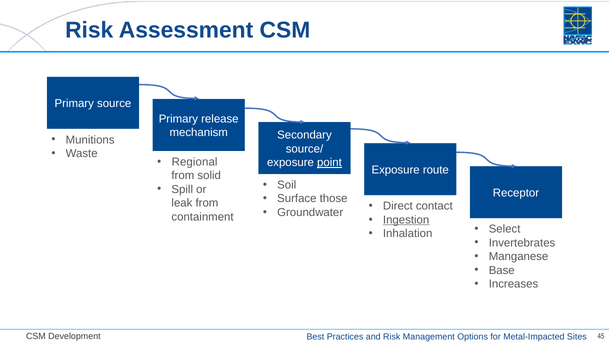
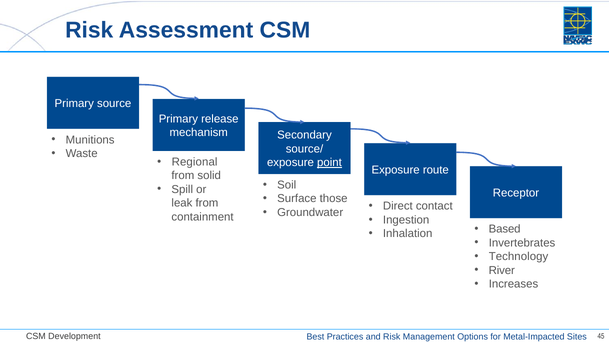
Ingestion underline: present -> none
Select: Select -> Based
Manganese: Manganese -> Technology
Base: Base -> River
